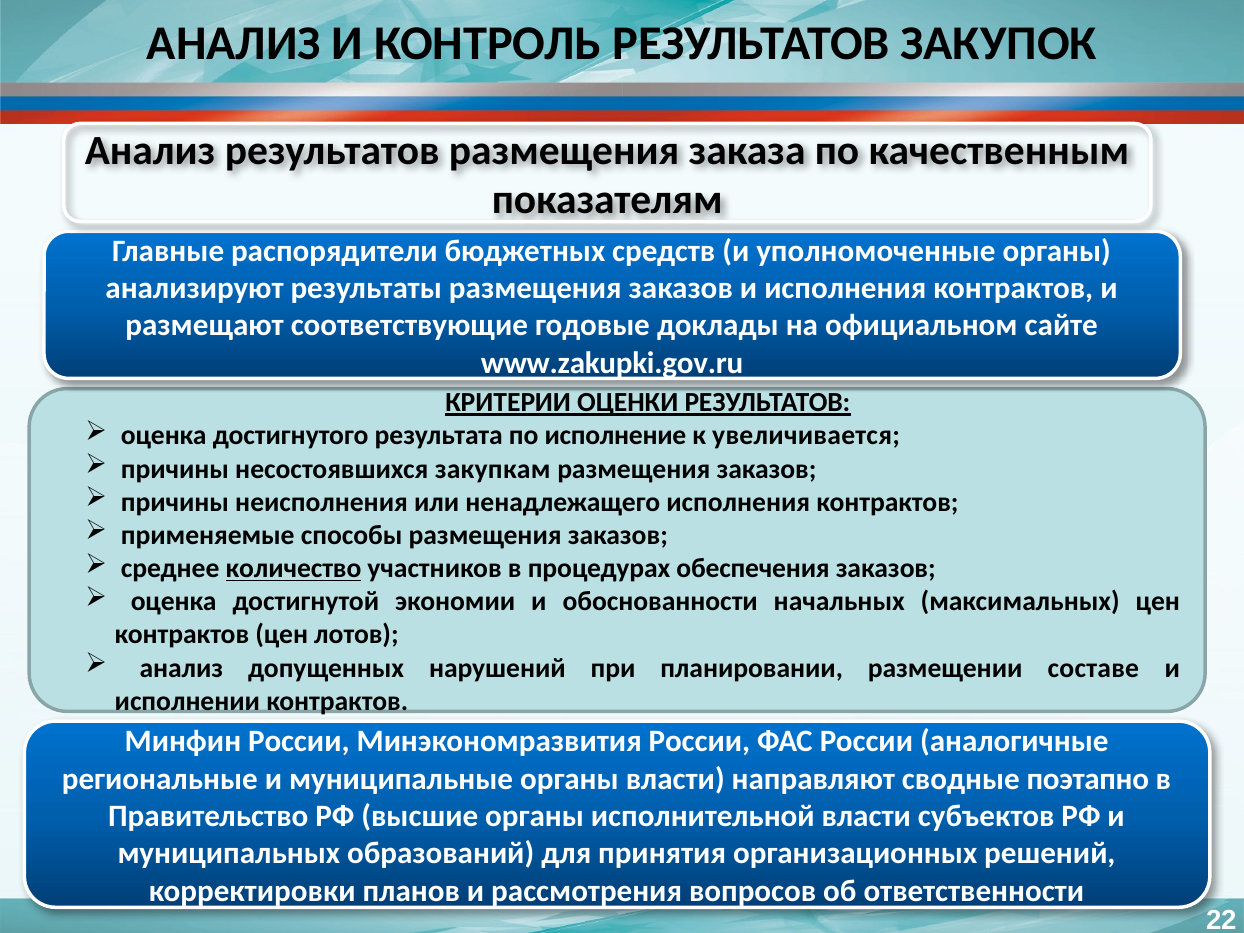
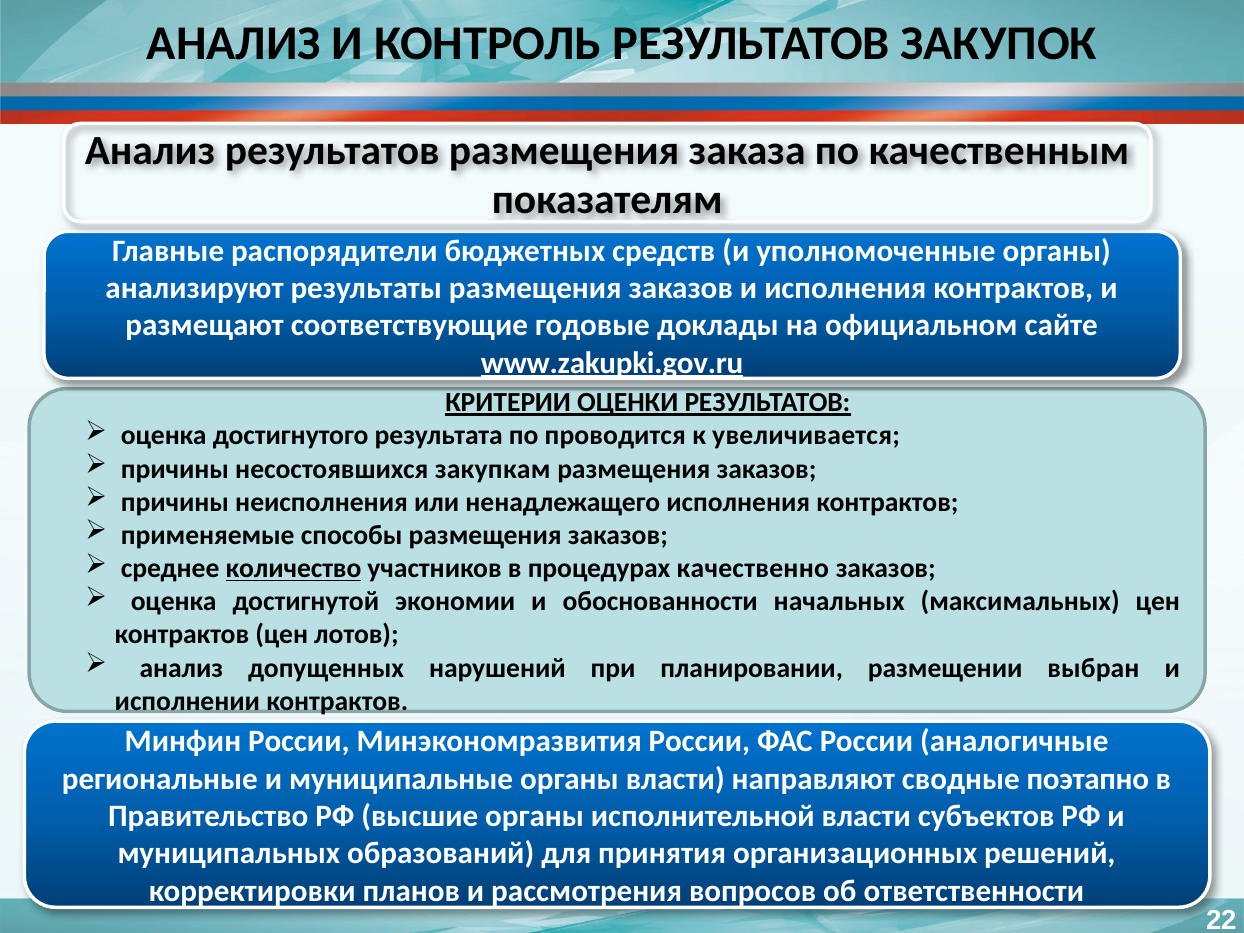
www.zakupki.gov.ru underline: none -> present
исполнение: исполнение -> проводится
обеспечения: обеспечения -> качественно
составе: составе -> выбран
